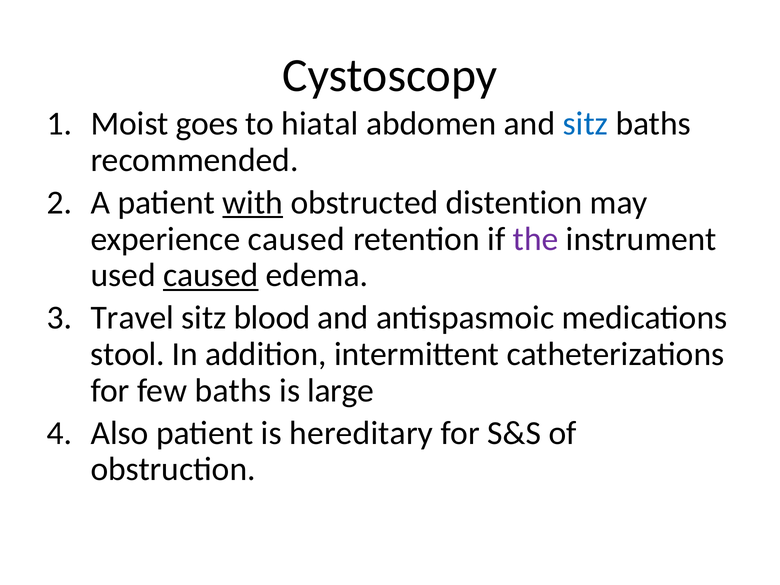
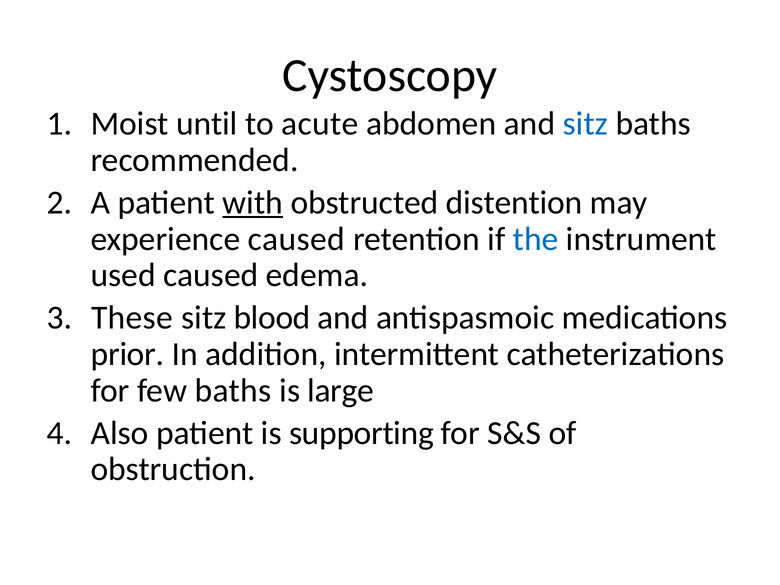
goes: goes -> until
hiatal: hiatal -> acute
the colour: purple -> blue
caused at (211, 275) underline: present -> none
Travel: Travel -> These
stool: stool -> prior
hereditary: hereditary -> supporting
